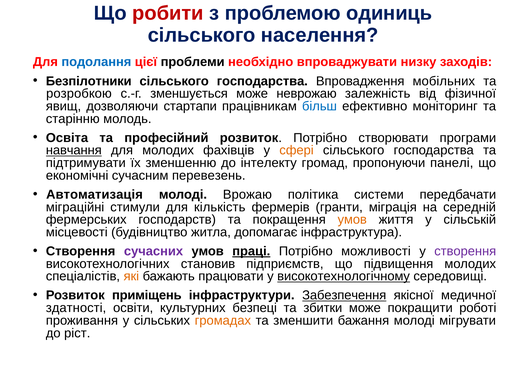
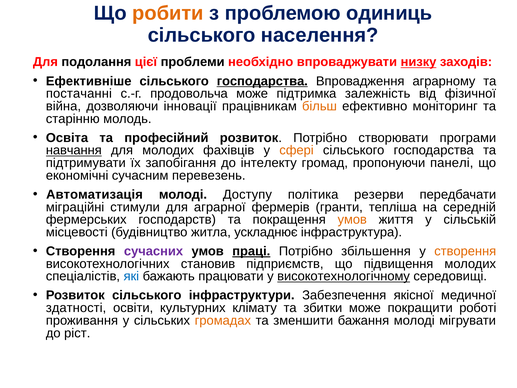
робити colour: red -> orange
подолання colour: blue -> black
низку underline: none -> present
Безпілотники: Безпілотники -> Ефективніше
господарства at (262, 81) underline: none -> present
мобільних: мобільних -> аграрному
розробкою: розробкою -> постачанні
зменшується: зменшується -> продовольча
неврожаю: неврожаю -> підтримка
явищ: явищ -> війна
стартапи: стартапи -> інновації
більш colour: blue -> orange
зменшенню: зменшенню -> запобігання
Врожаю: Врожаю -> Доступу
системи: системи -> резерви
кількість: кількість -> аграрної
міграція: міграція -> тепліша
допомагає: допомагає -> ускладнює
можливості: можливості -> збільшення
створення at (465, 251) colour: purple -> orange
які colour: orange -> blue
Розвиток приміщень: приміщень -> сільського
Забезпечення underline: present -> none
безпеці: безпеці -> клімату
